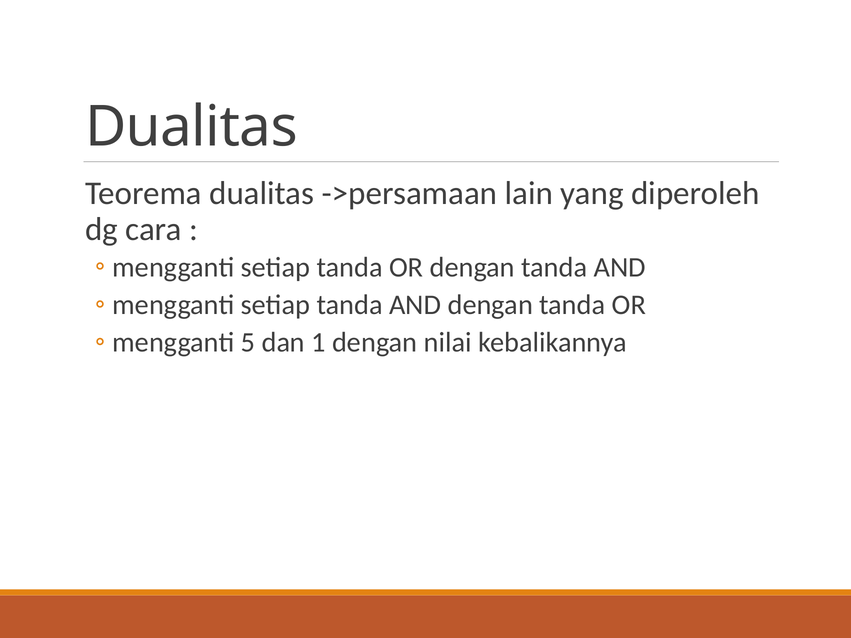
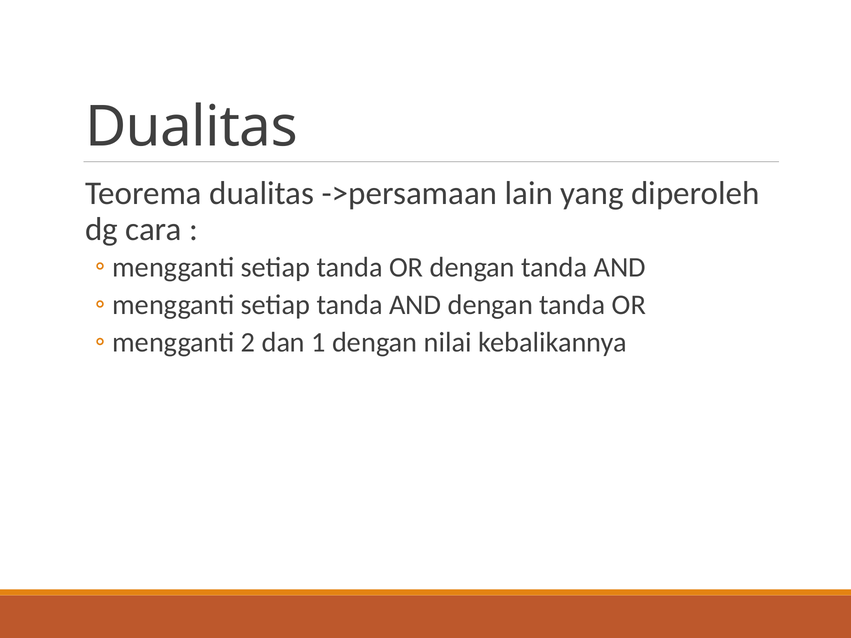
5: 5 -> 2
